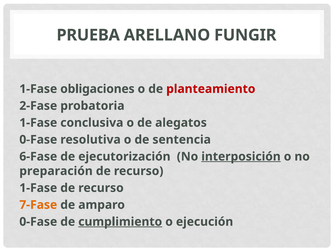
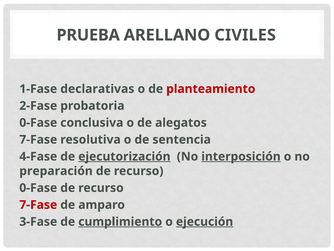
FUNGIR: FUNGIR -> CIVILES
obligaciones: obligaciones -> declarativas
1-Fase at (38, 122): 1-Fase -> 0-Fase
0-Fase at (38, 139): 0-Fase -> 7-Fase
6-Fase: 6-Fase -> 4-Fase
ejecutorización underline: none -> present
1-Fase at (38, 188): 1-Fase -> 0-Fase
7-Fase at (38, 204) colour: orange -> red
0-Fase at (38, 221): 0-Fase -> 3-Fase
ejecución underline: none -> present
